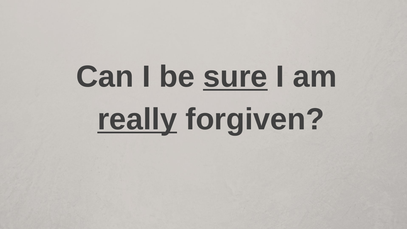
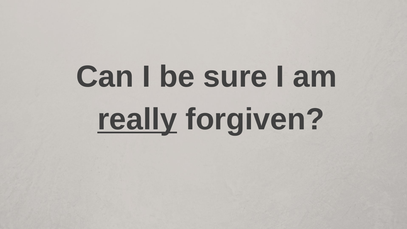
sure underline: present -> none
